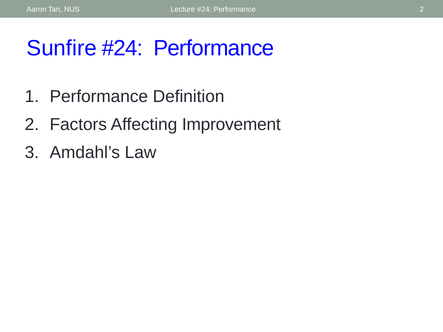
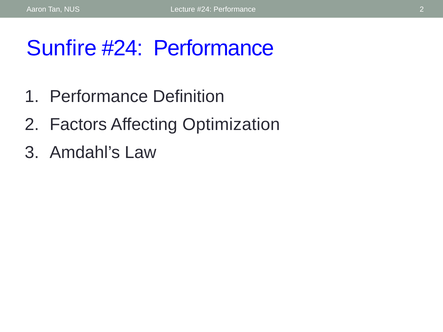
Improvement: Improvement -> Optimization
